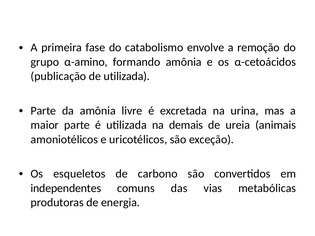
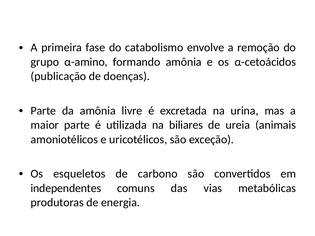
de utilizada: utilizada -> doenças
demais: demais -> biliares
